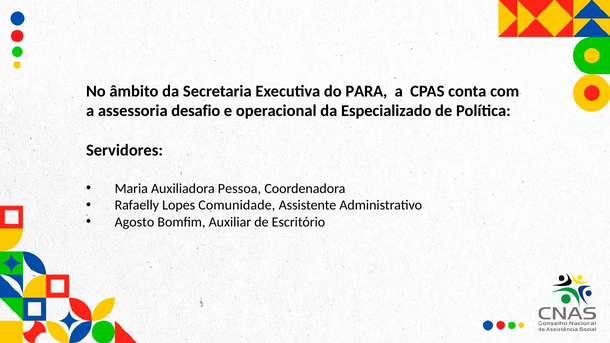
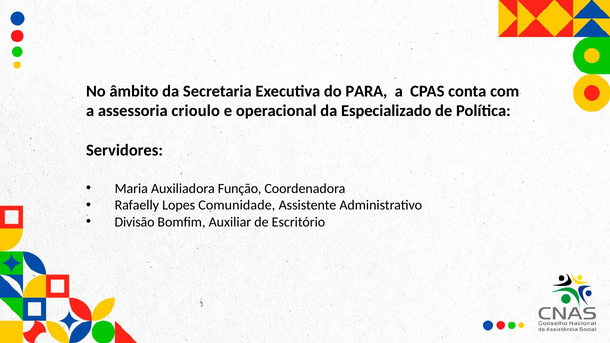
desafio: desafio -> crioulo
Pessoa: Pessoa -> Função
Agosto: Agosto -> Divisão
